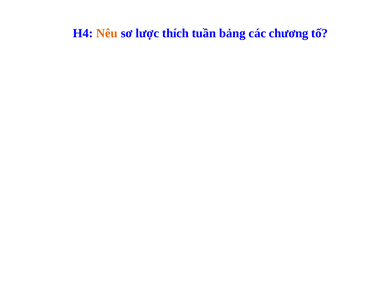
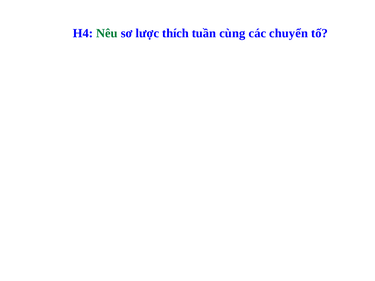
Nêu colour: orange -> green
bảng: bảng -> cùng
chương: chương -> chuyển
